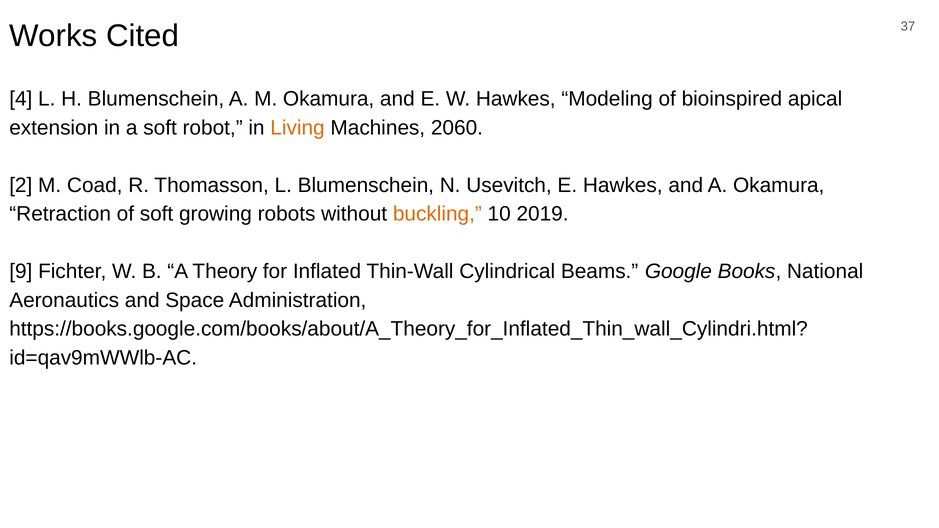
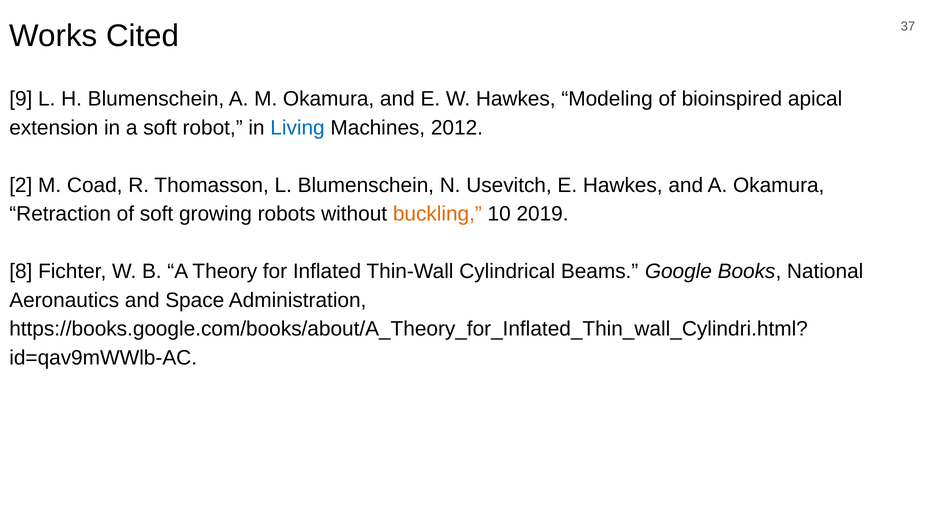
4: 4 -> 9
Living colour: orange -> blue
2060: 2060 -> 2012
9: 9 -> 8
